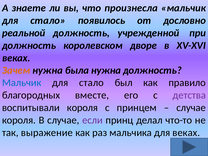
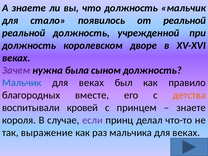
что произнесла: произнесла -> должность
от дословно: дословно -> реальной
Зачем colour: orange -> purple
была нужна: нужна -> сыном
стало at (91, 83): стало -> веках
детства colour: purple -> orange
воспитывали короля: короля -> кровей
случае at (191, 108): случае -> знаете
